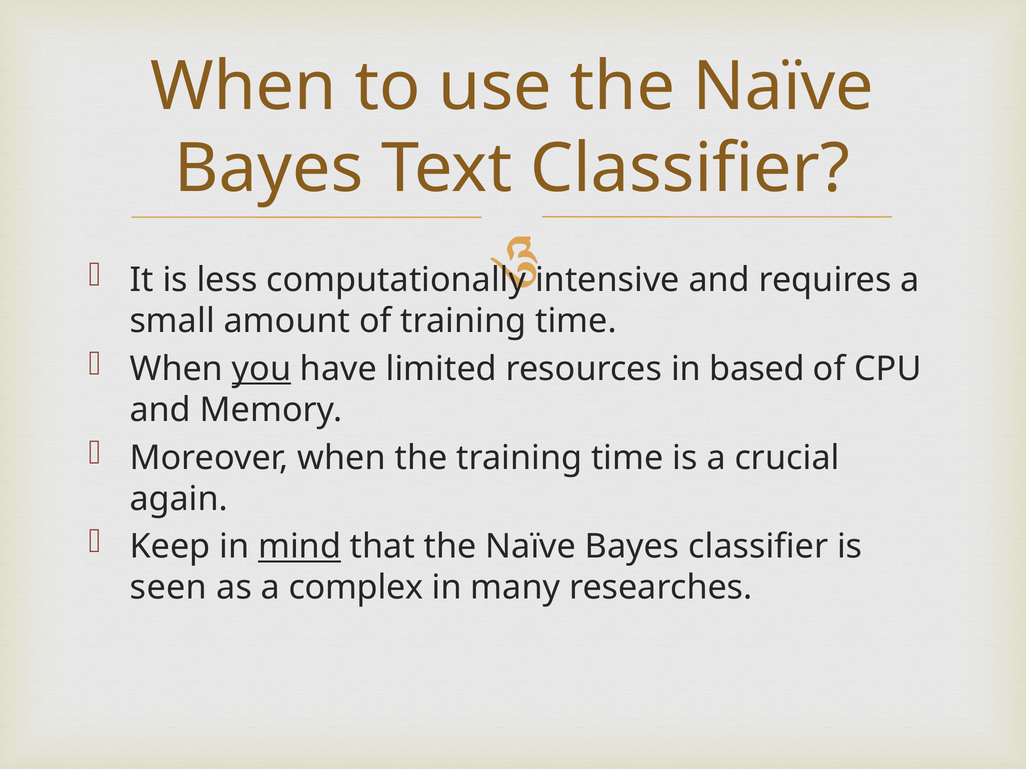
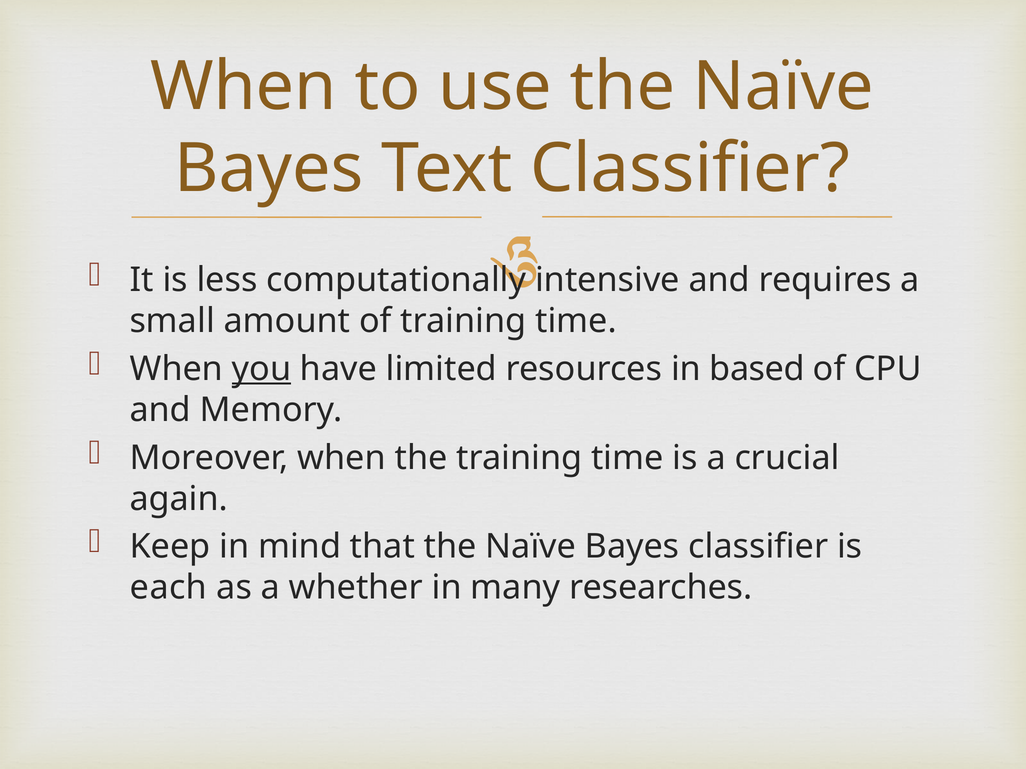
mind underline: present -> none
seen: seen -> each
complex: complex -> whether
